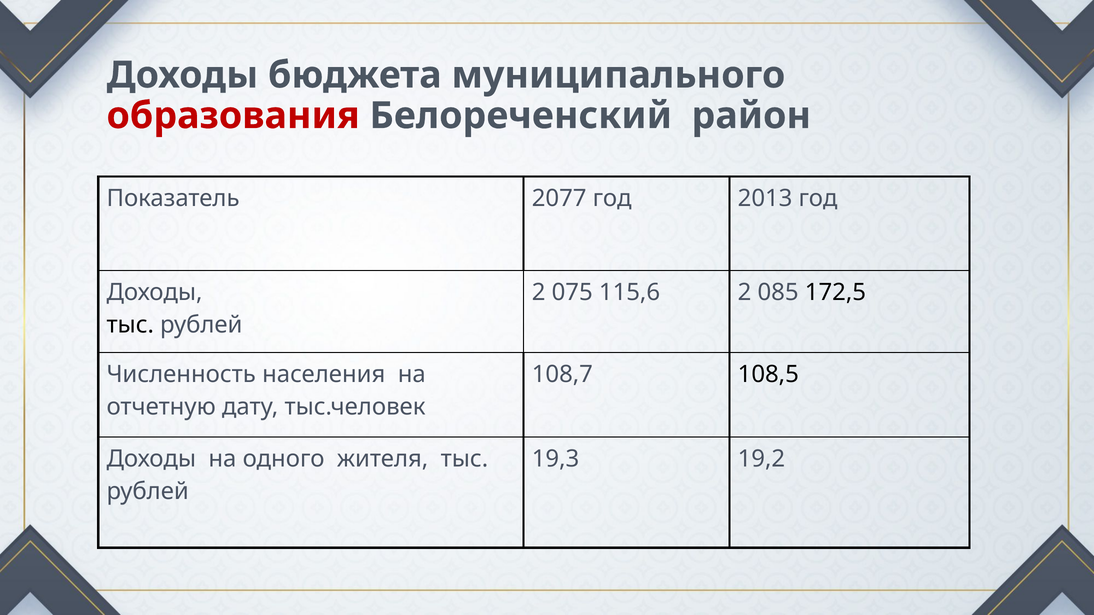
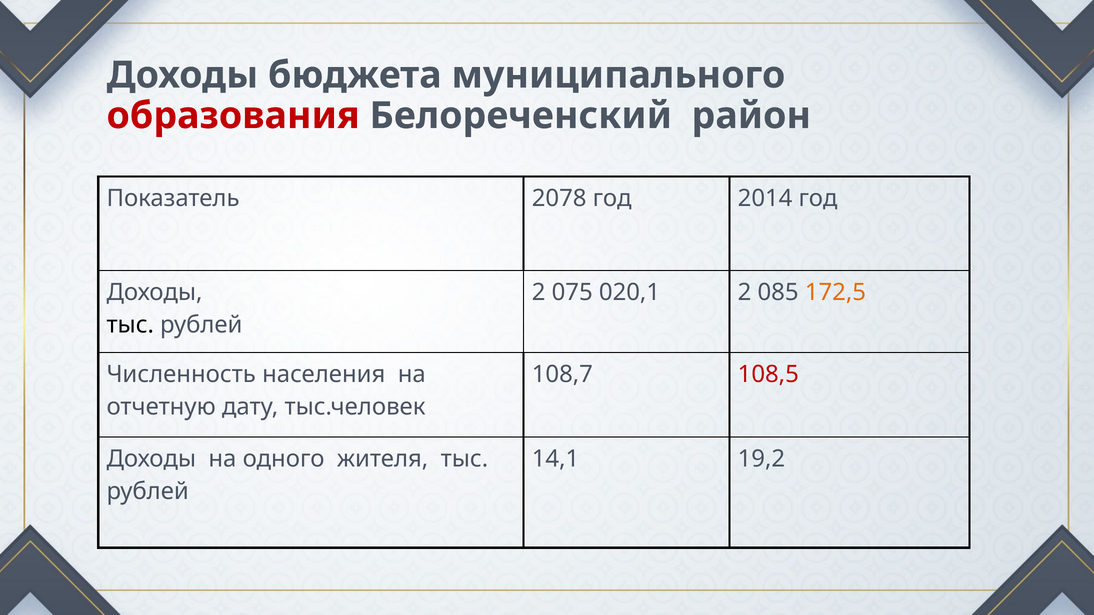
2077: 2077 -> 2078
2013: 2013 -> 2014
115,6: 115,6 -> 020,1
172,5 colour: black -> orange
108,5 colour: black -> red
19,3: 19,3 -> 14,1
